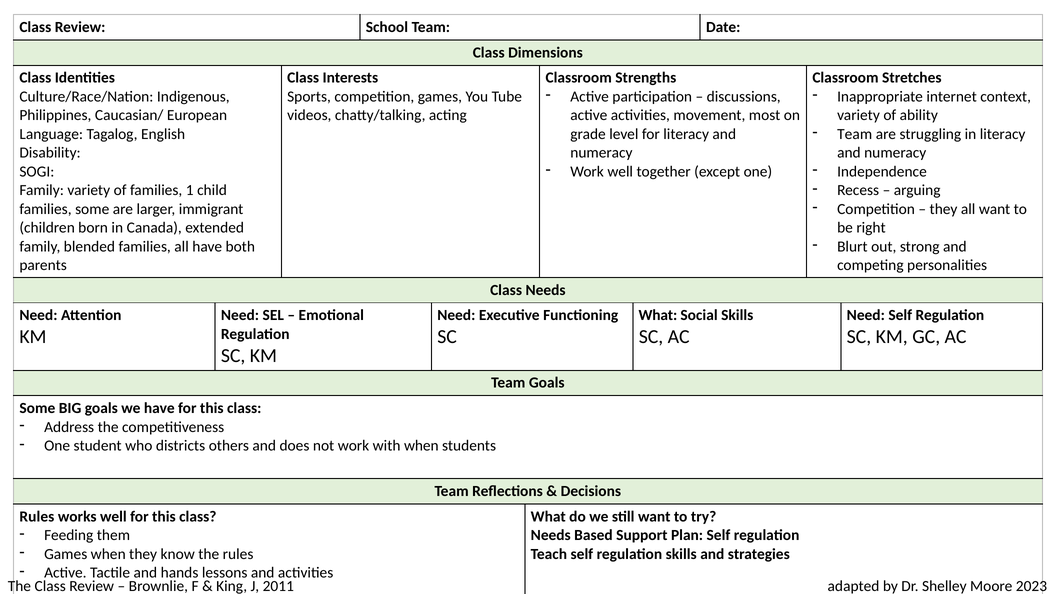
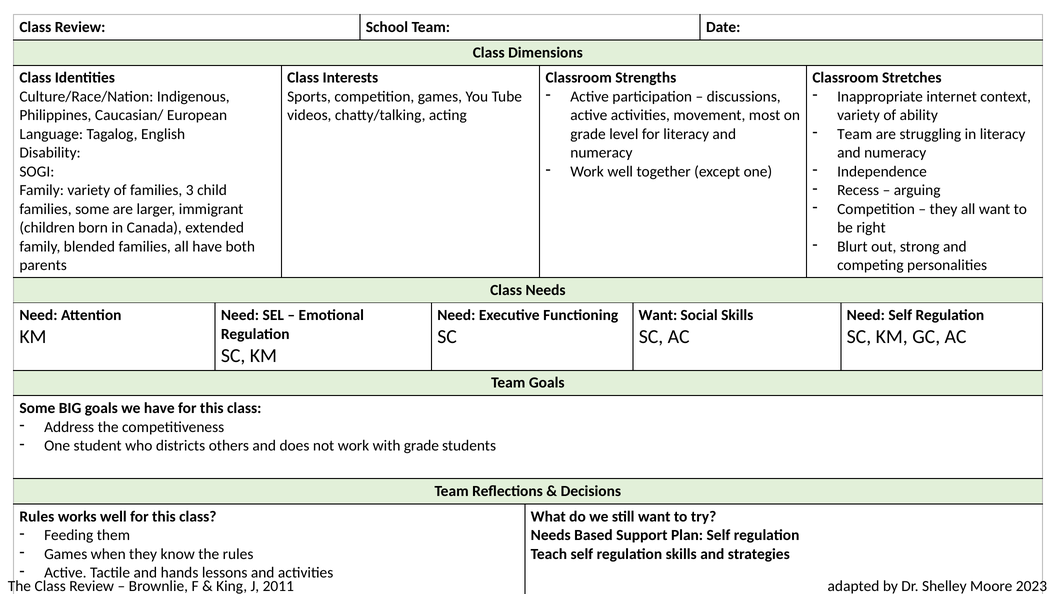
1: 1 -> 3
What at (658, 315): What -> Want
with when: when -> grade
